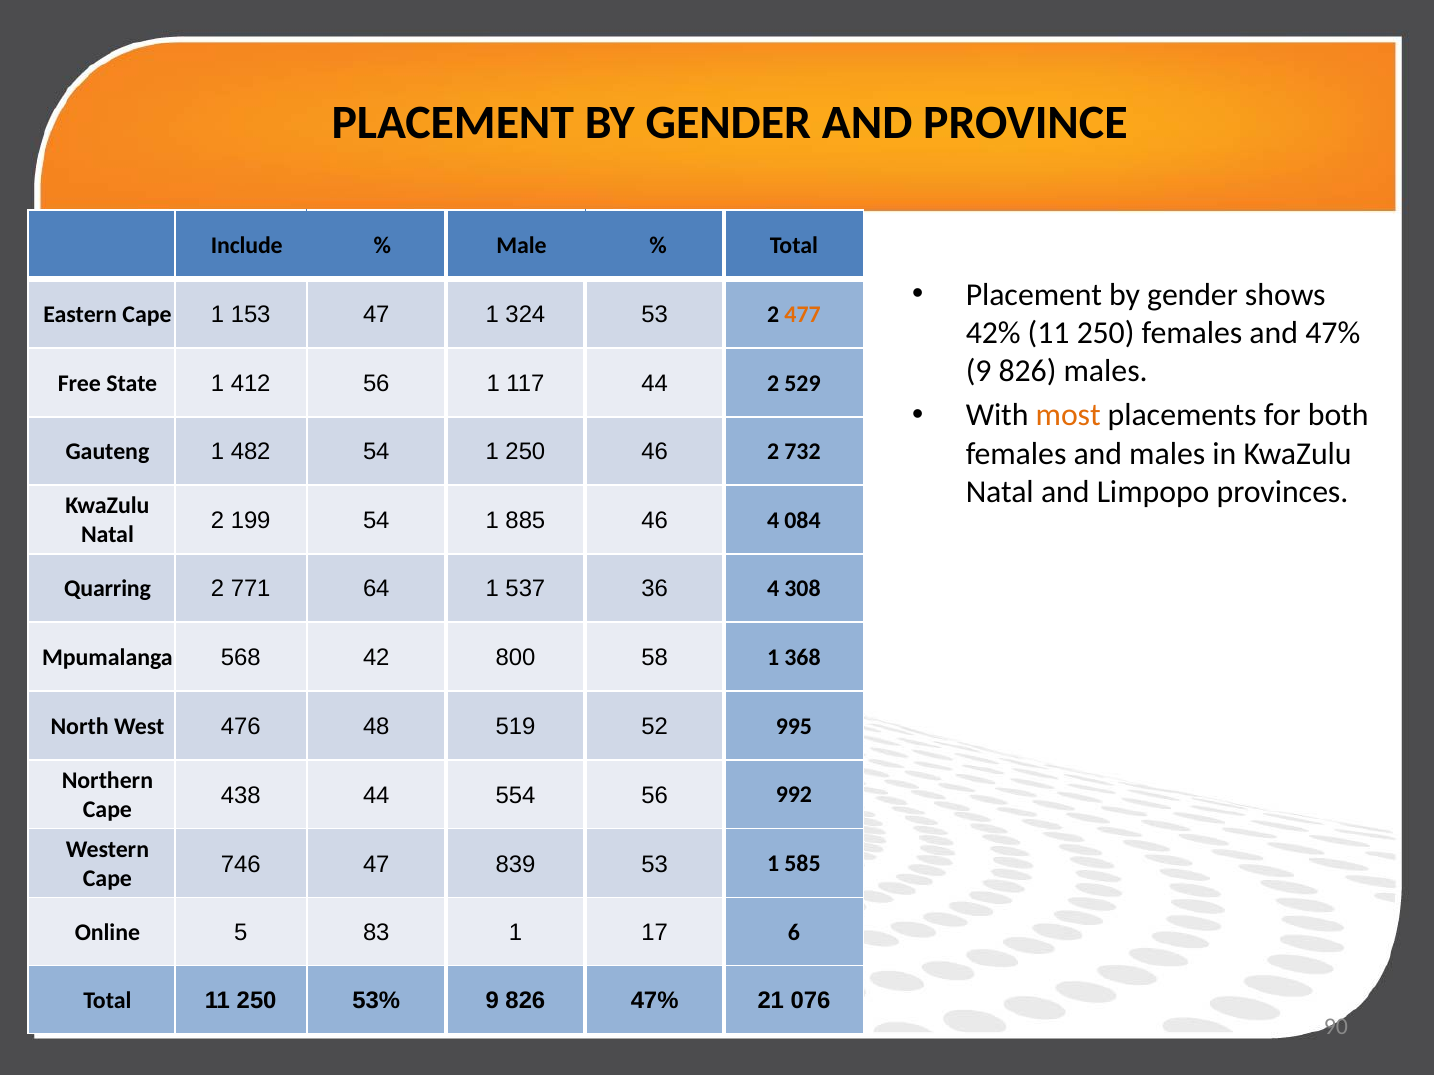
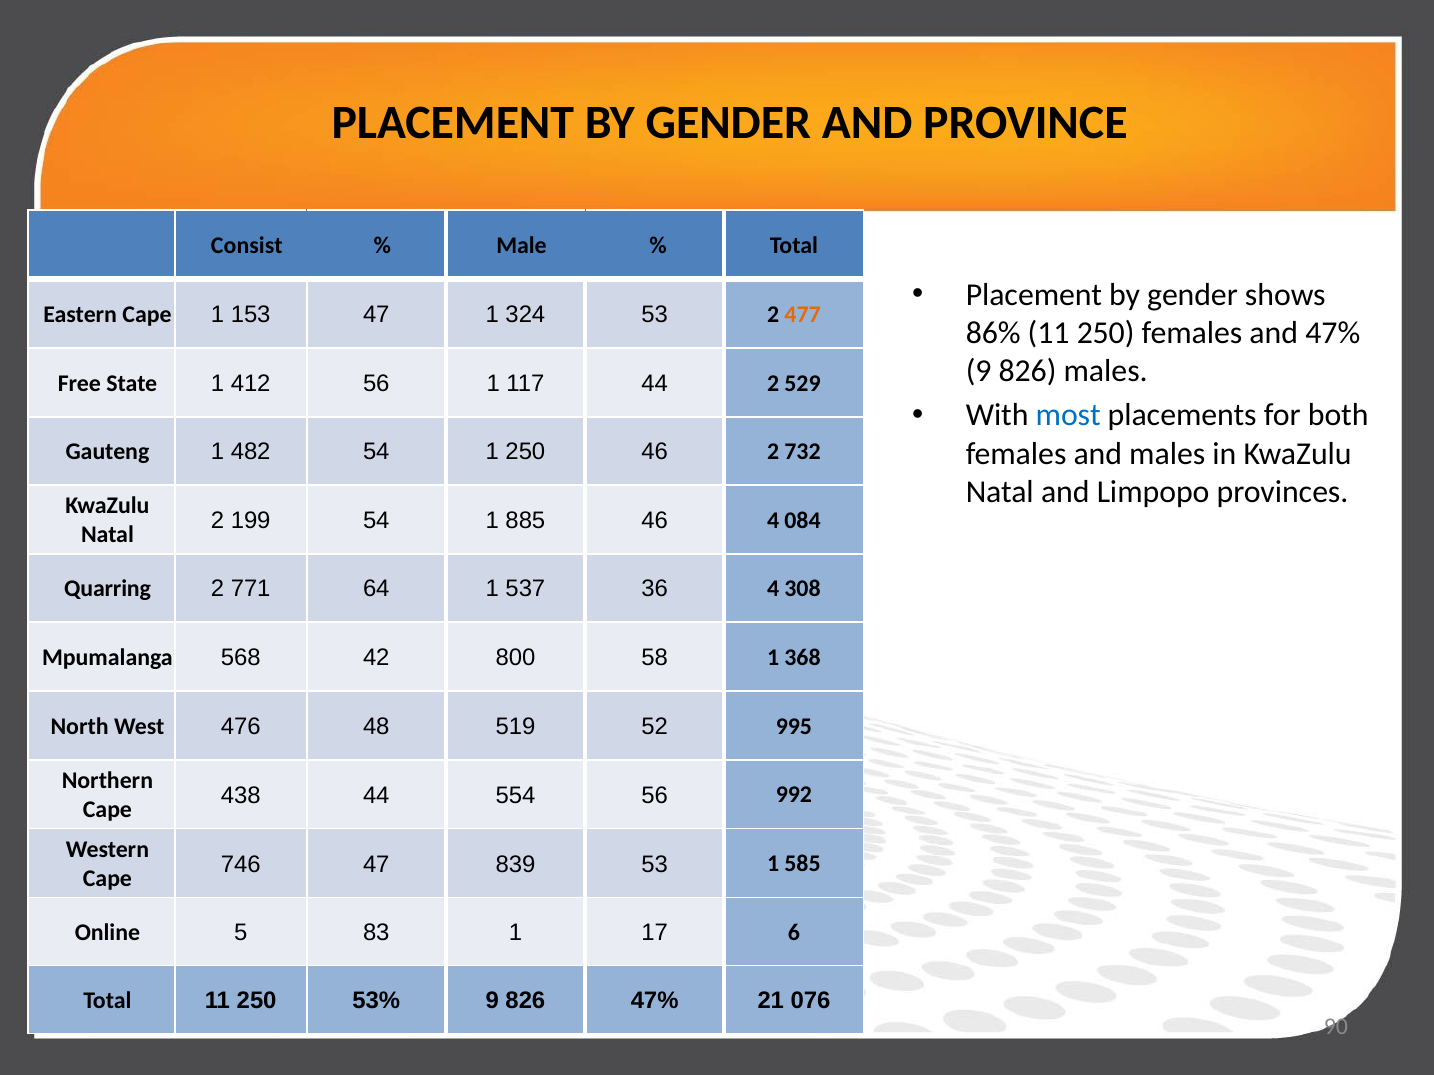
Include: Include -> Consist
42%: 42% -> 86%
most colour: orange -> blue
